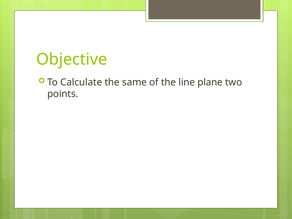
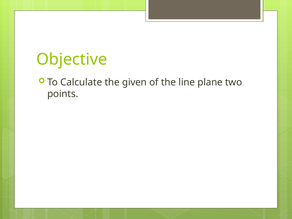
same: same -> given
